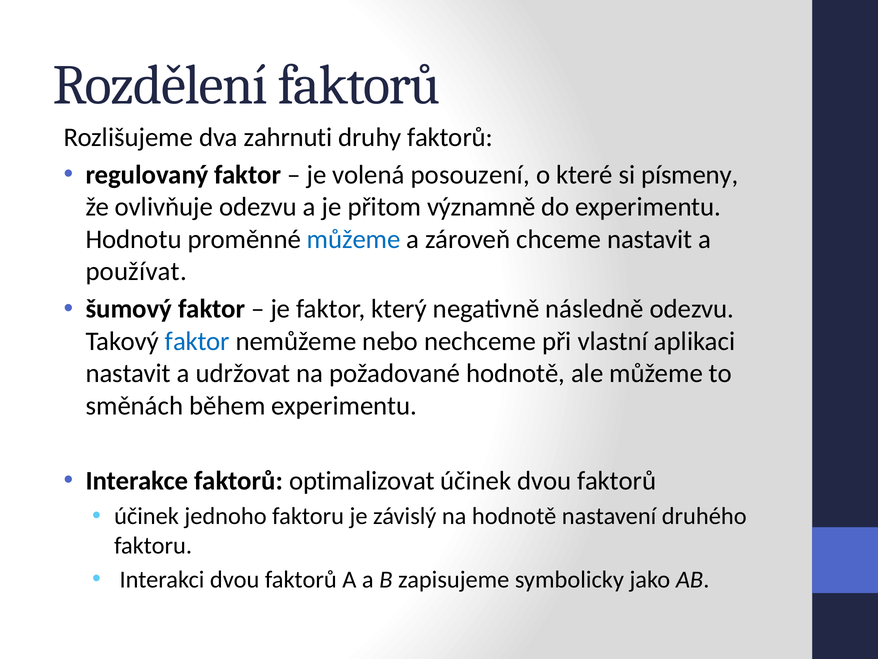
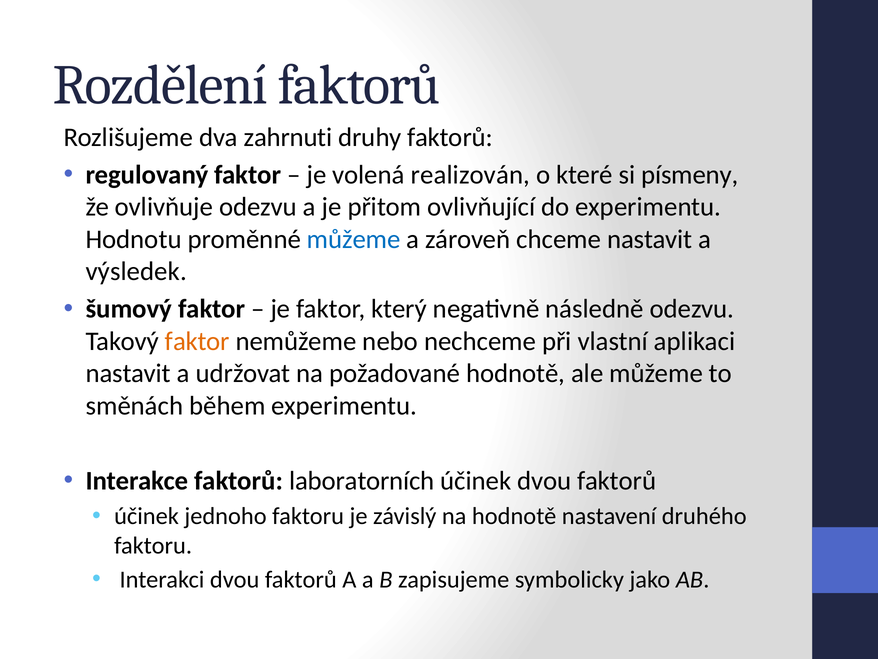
posouzení: posouzení -> realizován
významně: významně -> ovlivňující
používat: používat -> výsledek
faktor at (197, 341) colour: blue -> orange
optimalizovat: optimalizovat -> laboratorních
